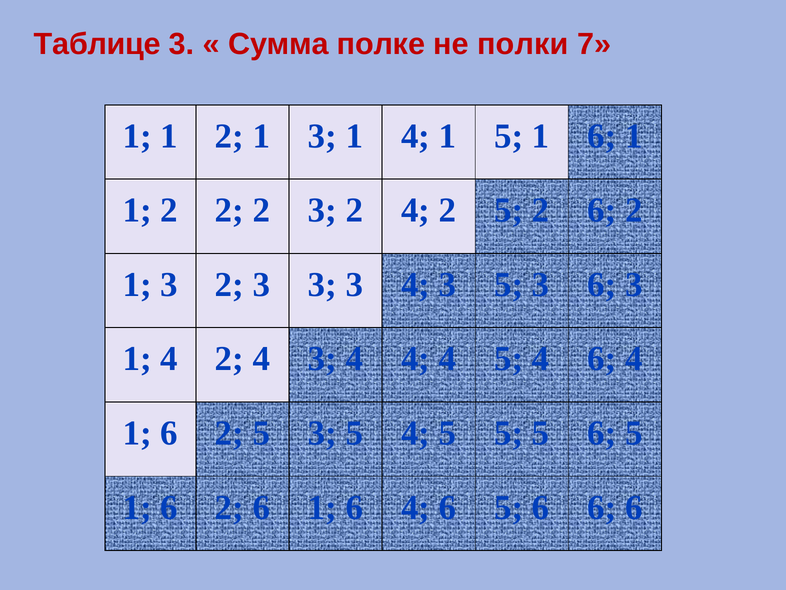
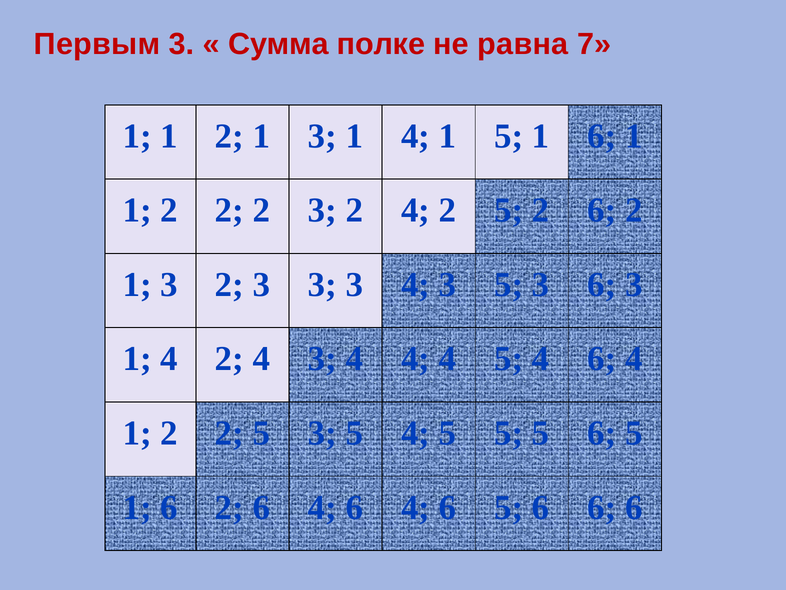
Таблице: Таблице -> Первым
полки: полки -> равна
6 at (169, 433): 6 -> 2
2 6 1: 1 -> 4
